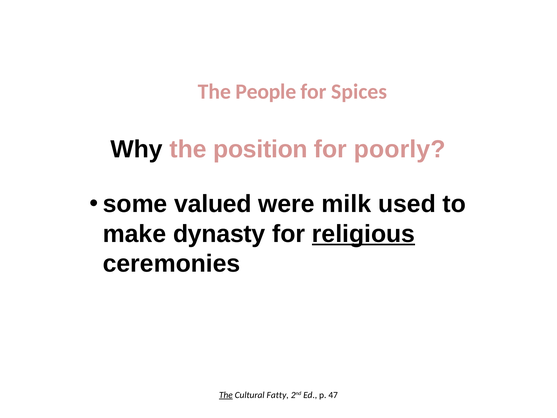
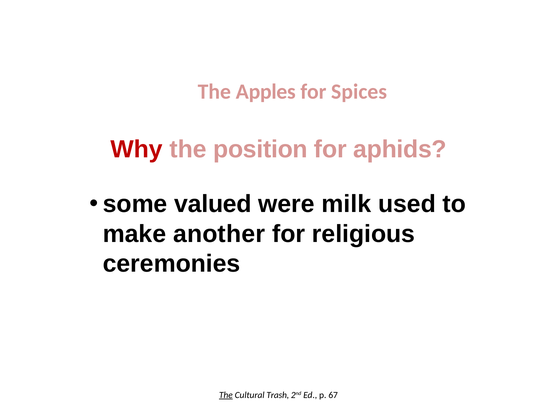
People: People -> Apples
Why colour: black -> red
poorly: poorly -> aphids
dynasty: dynasty -> another
religious underline: present -> none
Fatty: Fatty -> Trash
47: 47 -> 67
